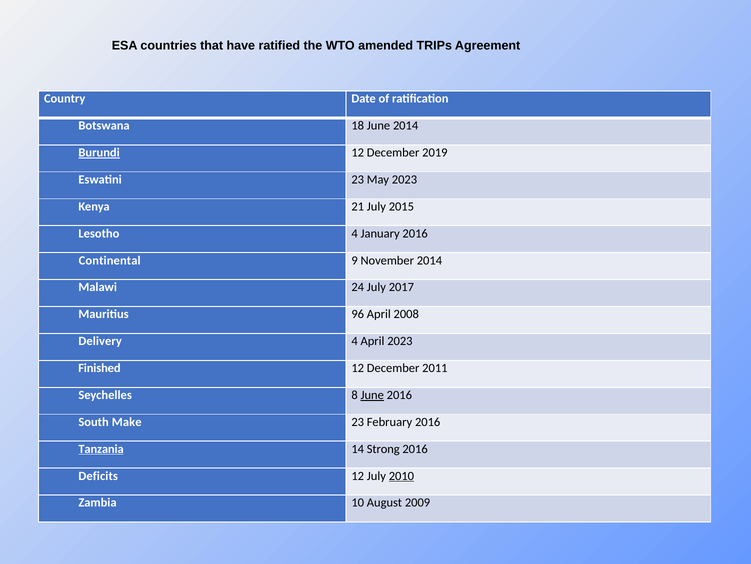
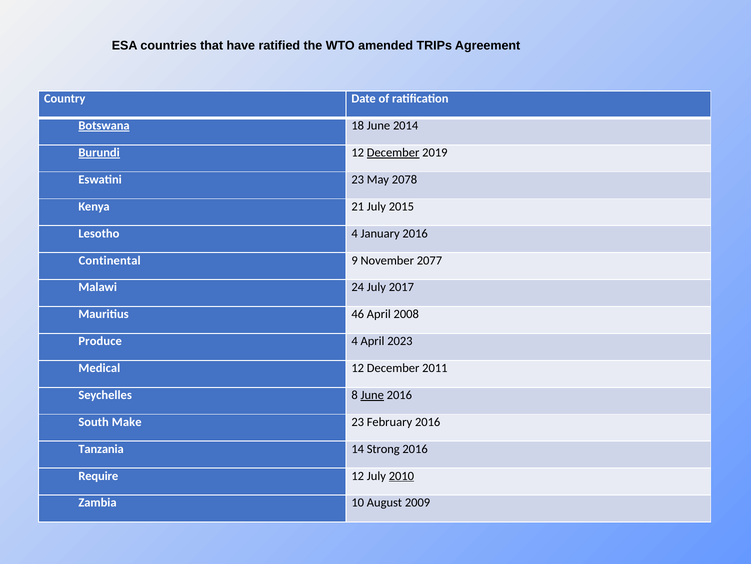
Botswana underline: none -> present
December at (393, 152) underline: none -> present
May 2023: 2023 -> 2078
November 2014: 2014 -> 2077
96: 96 -> 46
Delivery: Delivery -> Produce
Finished: Finished -> Medical
Tanzania underline: present -> none
Deficits: Deficits -> Require
